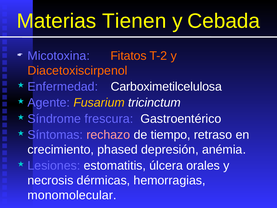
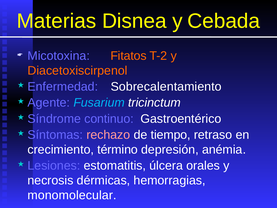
Tienen: Tienen -> Disnea
Carboximetilcelulosa: Carboximetilcelulosa -> Sobrecalentamiento
Fusarium colour: yellow -> light blue
frescura: frescura -> continuo
phased: phased -> término
